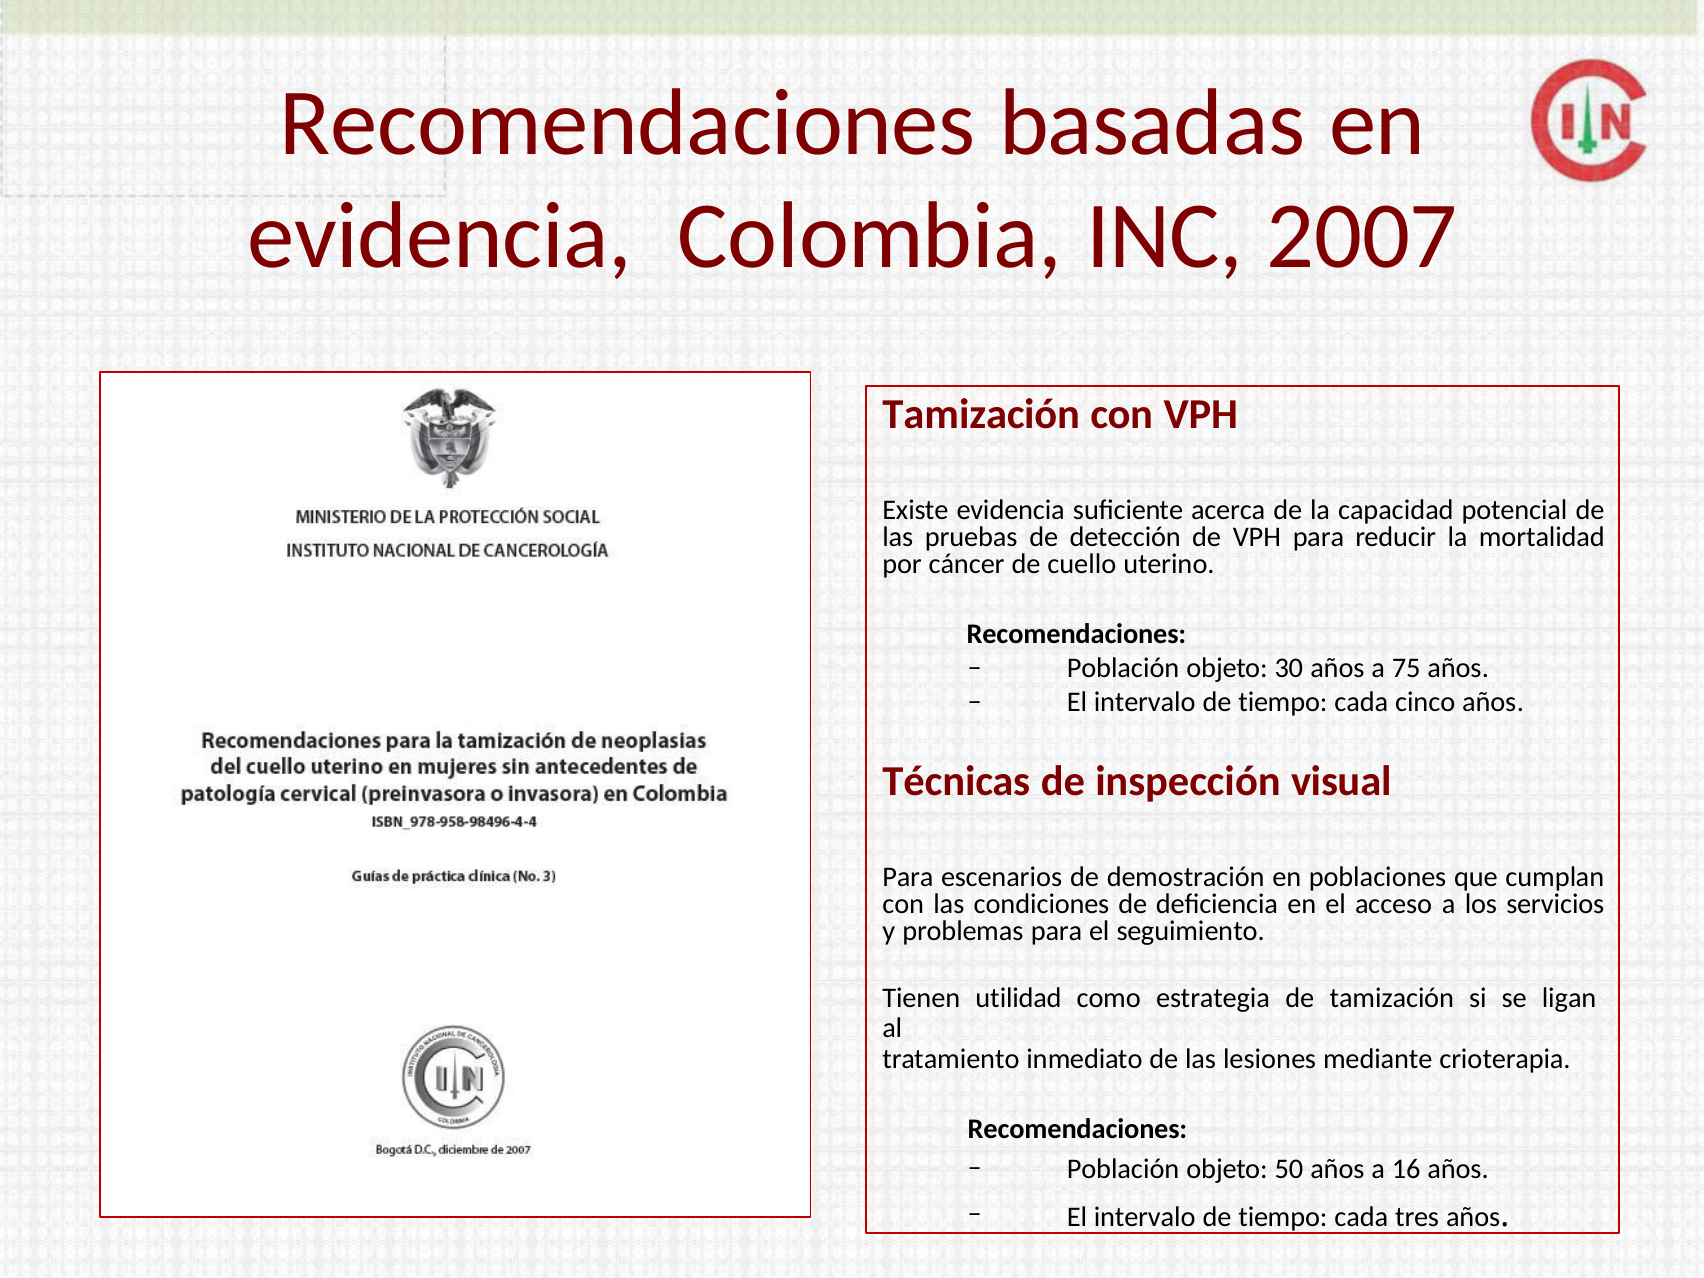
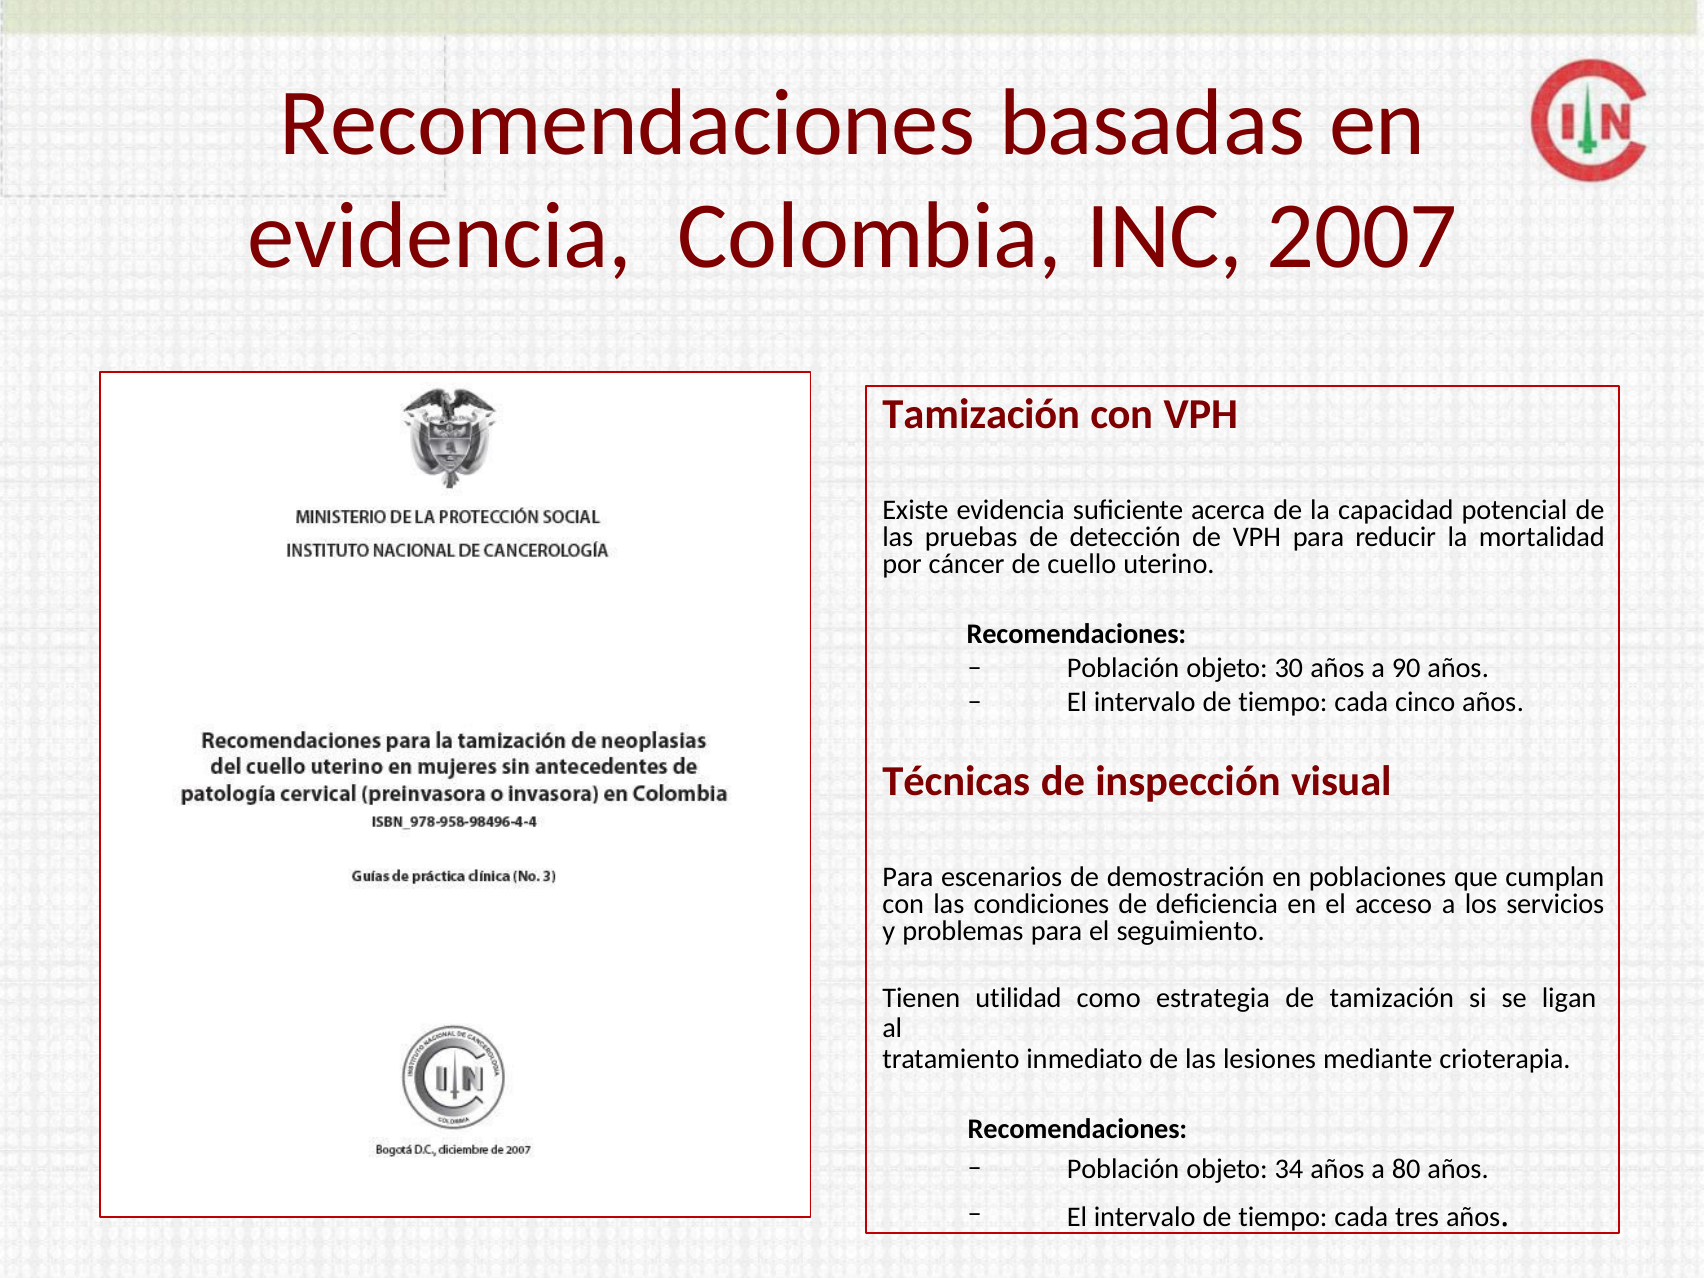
75: 75 -> 90
50: 50 -> 34
16: 16 -> 80
